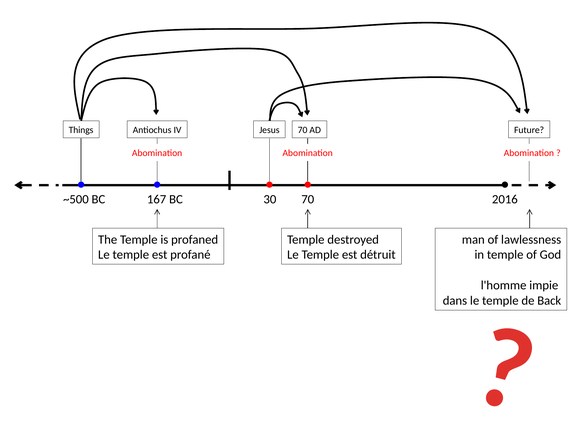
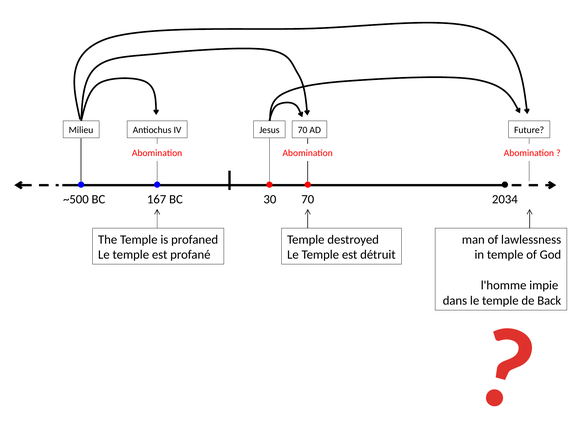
Things: Things -> Milieu
2016: 2016 -> 2034
